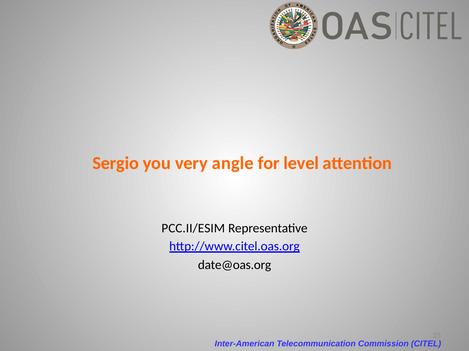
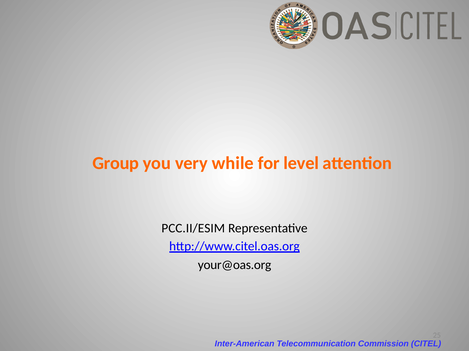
Sergio: Sergio -> Group
angle: angle -> while
date@oas.org: date@oas.org -> your@oas.org
